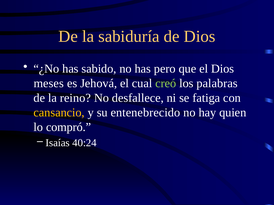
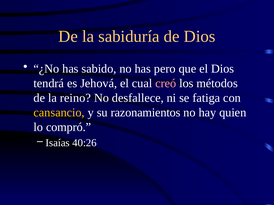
meses: meses -> tendrá
creó colour: light green -> pink
palabras: palabras -> métodos
entenebrecido: entenebrecido -> razonamientos
40:24: 40:24 -> 40:26
